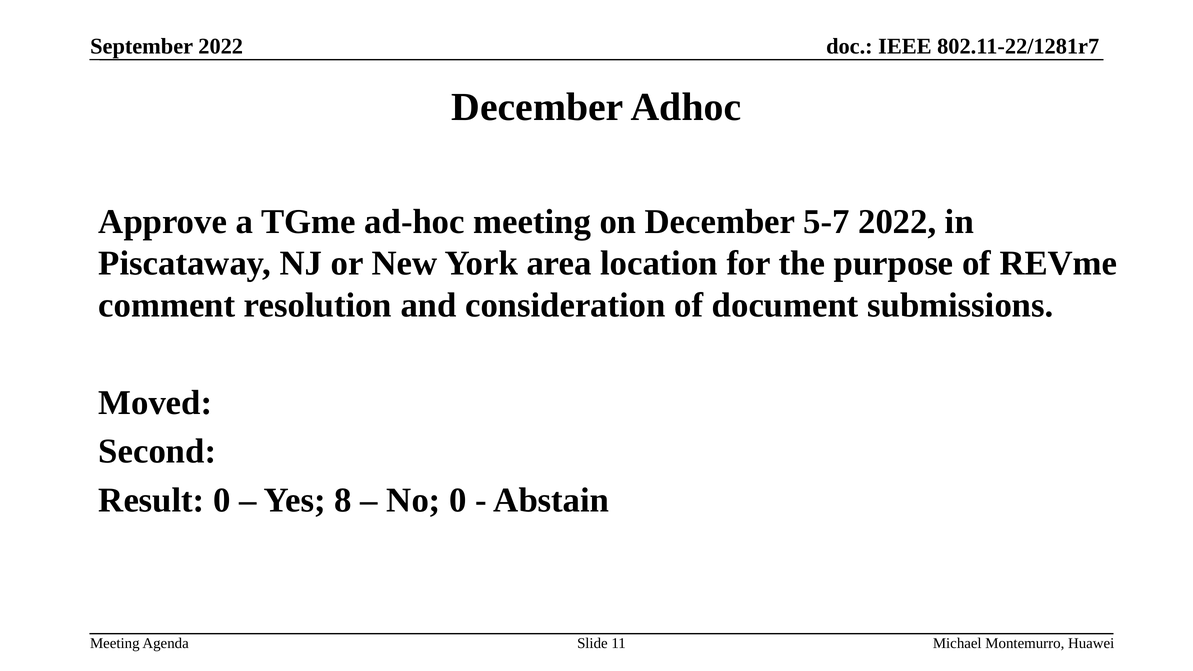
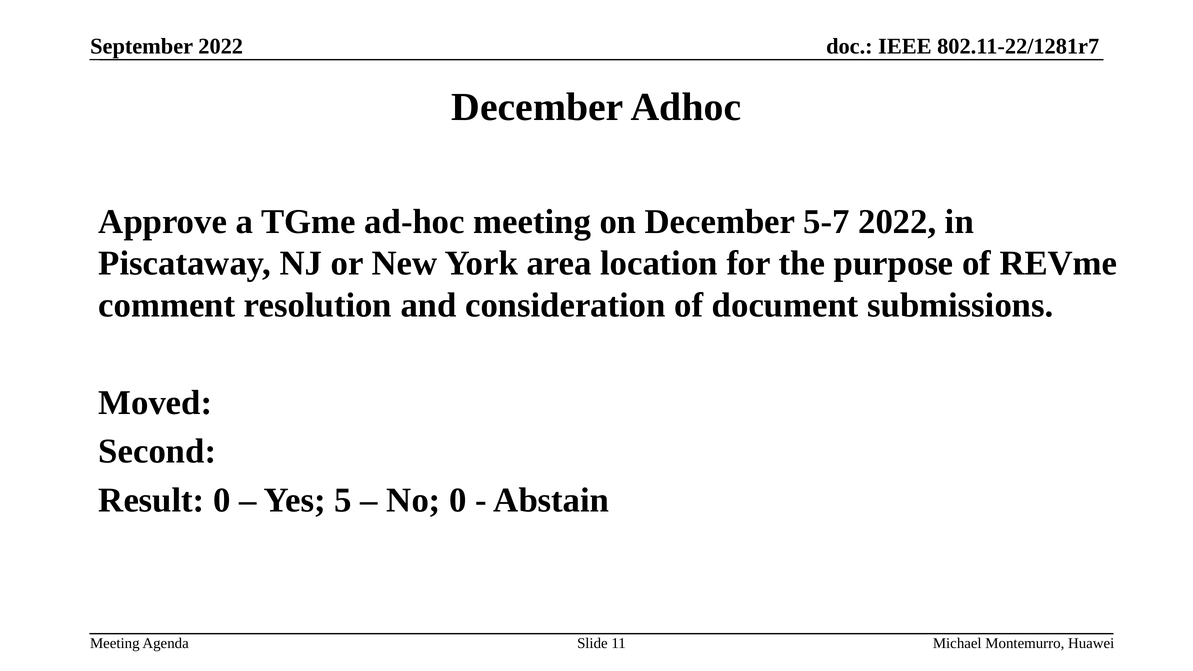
8: 8 -> 5
